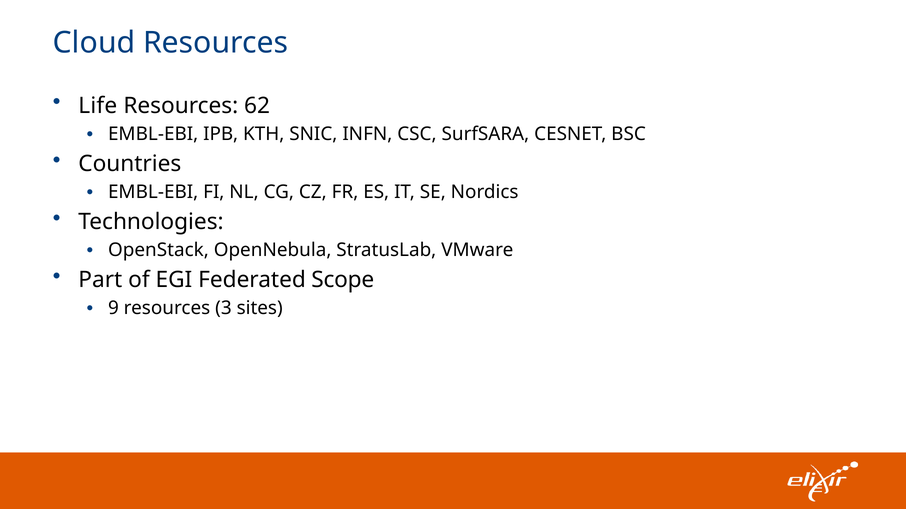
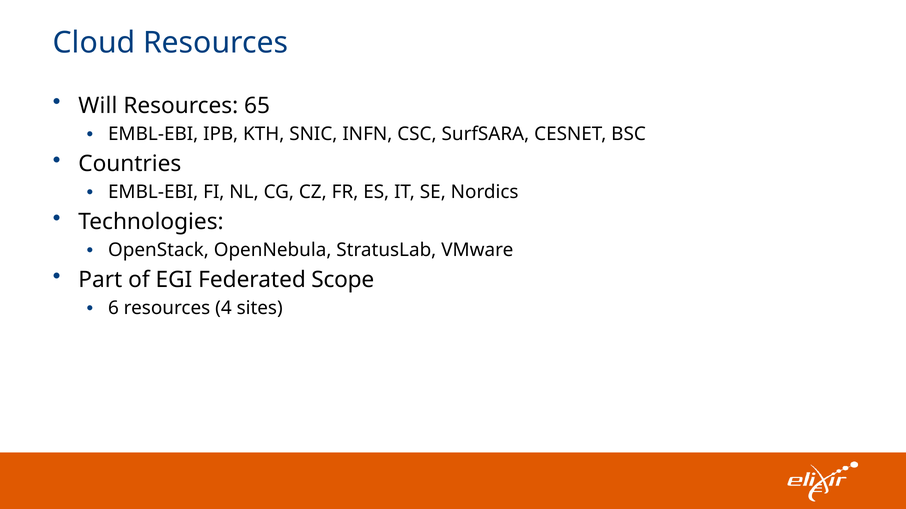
Life: Life -> Will
62: 62 -> 65
9: 9 -> 6
3: 3 -> 4
